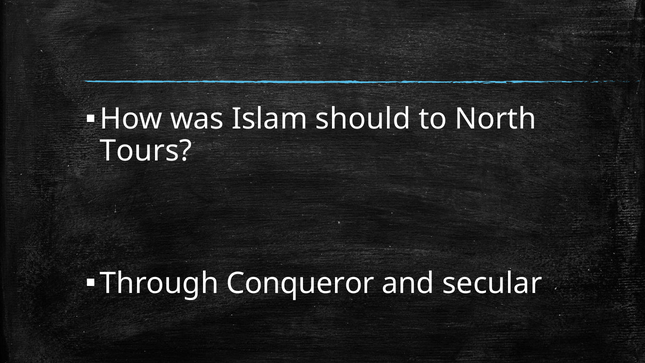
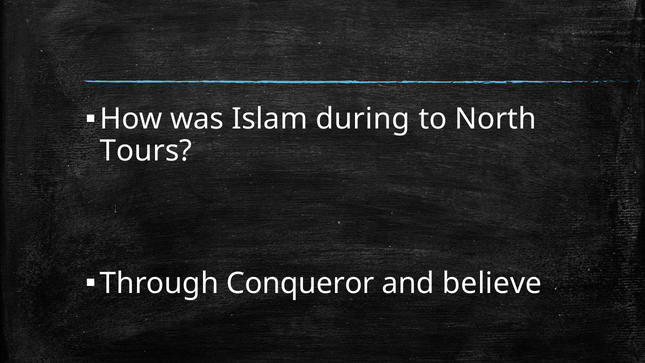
should: should -> during
secular: secular -> believe
